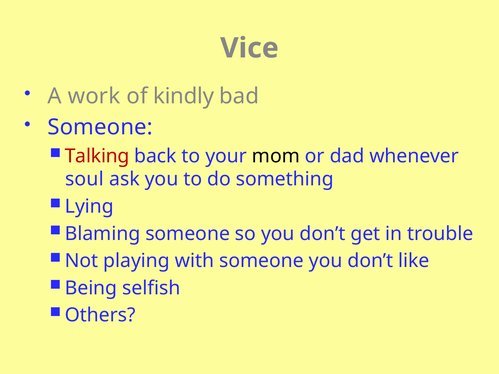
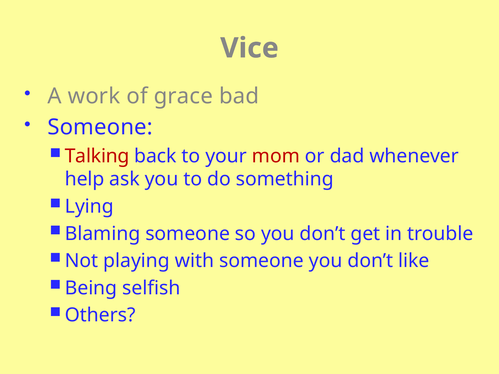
kindly: kindly -> grace
mom colour: black -> red
soul: soul -> help
